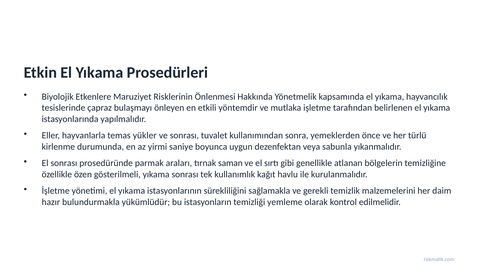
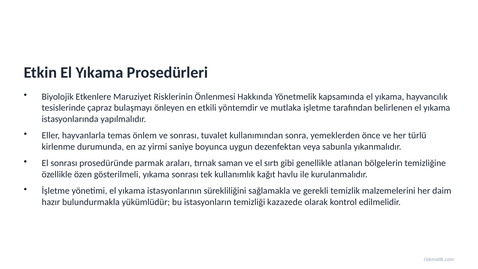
yükler: yükler -> önlem
yemleme: yemleme -> kazazede
